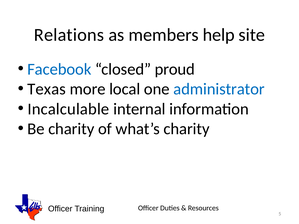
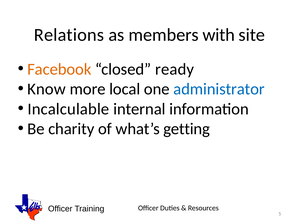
help: help -> with
Facebook colour: blue -> orange
proud: proud -> ready
Texas: Texas -> Know
what’s charity: charity -> getting
